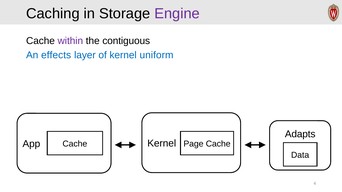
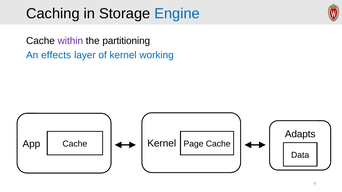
Engine colour: purple -> blue
contiguous: contiguous -> partitioning
uniform: uniform -> working
